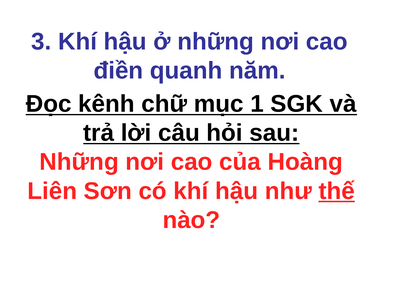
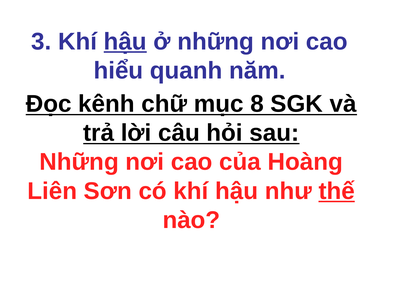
hậu at (125, 42) underline: none -> present
điền: điền -> hiểu
1: 1 -> 8
